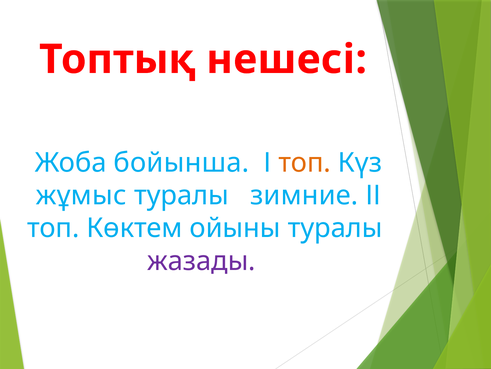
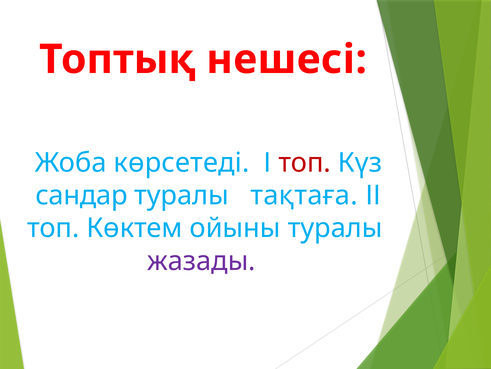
бойынша: бойынша -> көрсетеді
топ at (305, 162) colour: orange -> red
жұмыс: жұмыс -> сандар
зимние: зимние -> тақтаға
